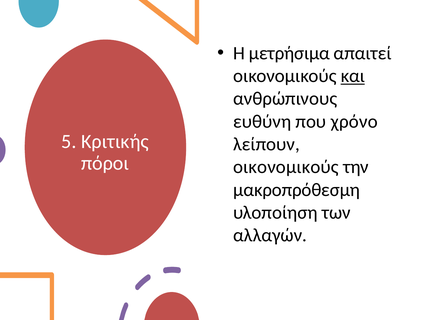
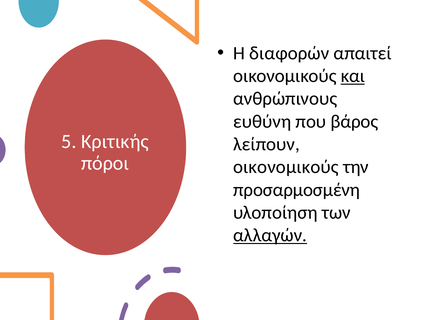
μετρήσιμα: μετρήσιμα -> διαφορών
χρόνο: χρόνο -> βάρος
μακροπρόθεσμη: μακροπρόθεσμη -> προσαρμοσμένη
αλλαγών underline: none -> present
